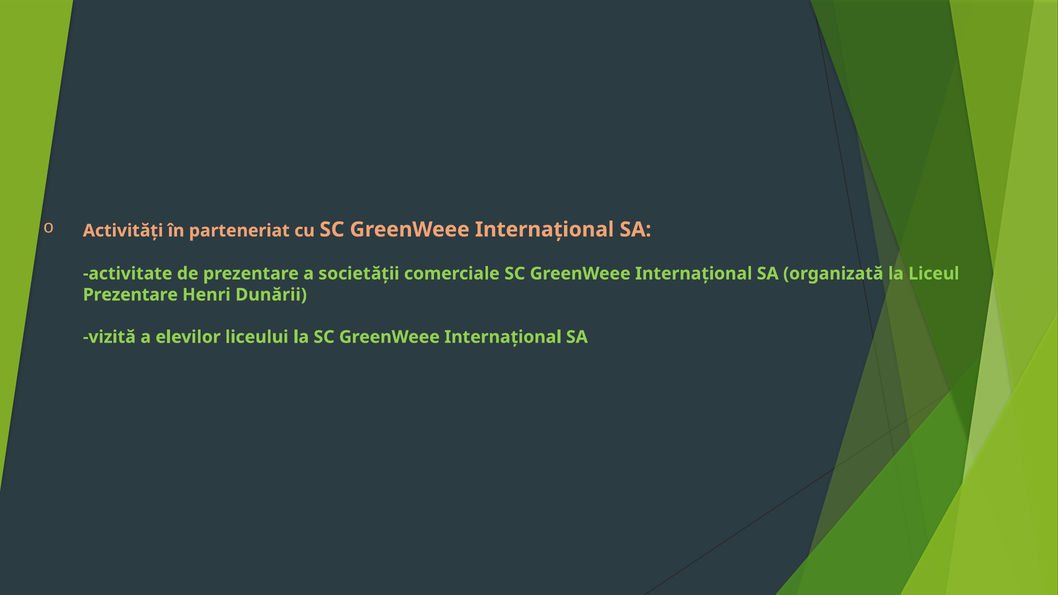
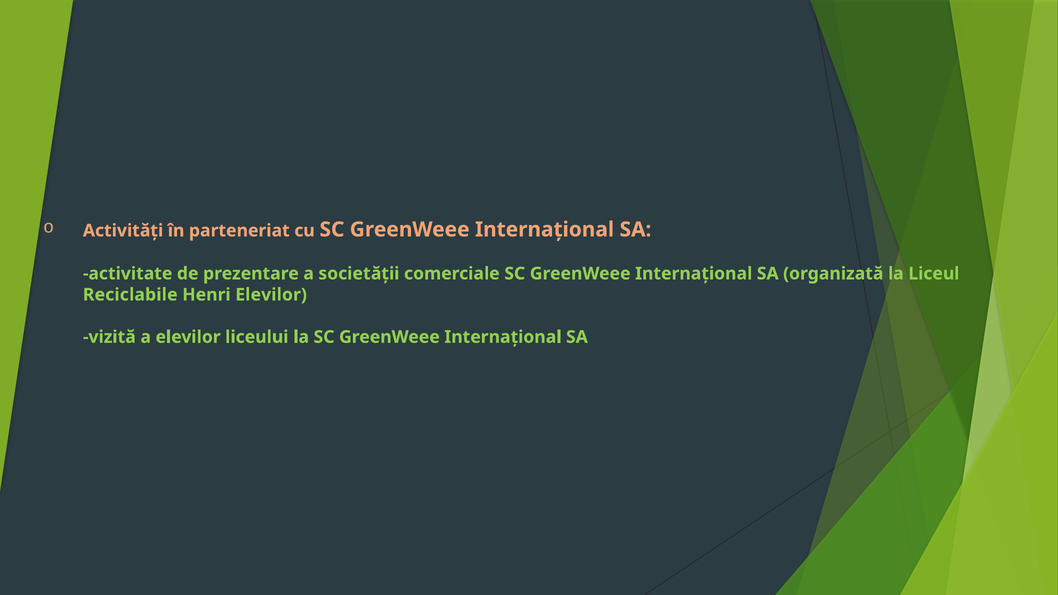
Prezentare at (130, 295): Prezentare -> Reciclabile
Henri Dunării: Dunării -> Elevilor
